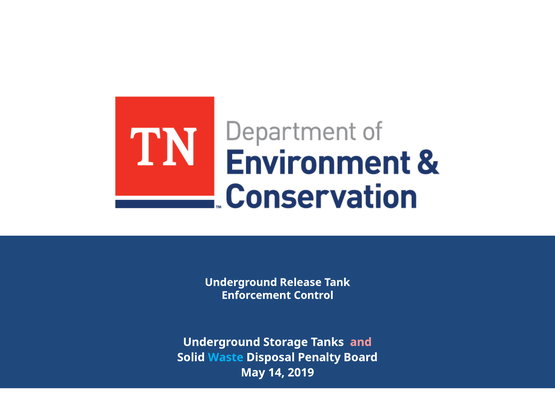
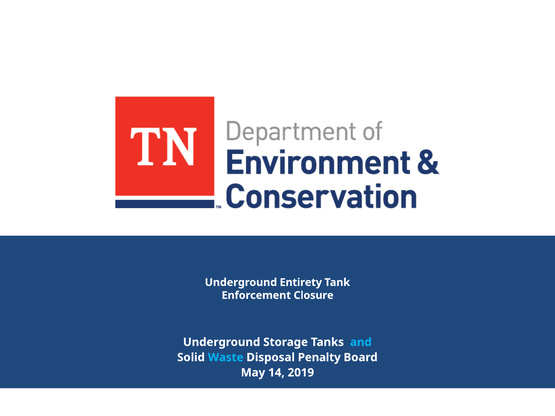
Release: Release -> Entirety
Control: Control -> Closure
and colour: pink -> light blue
